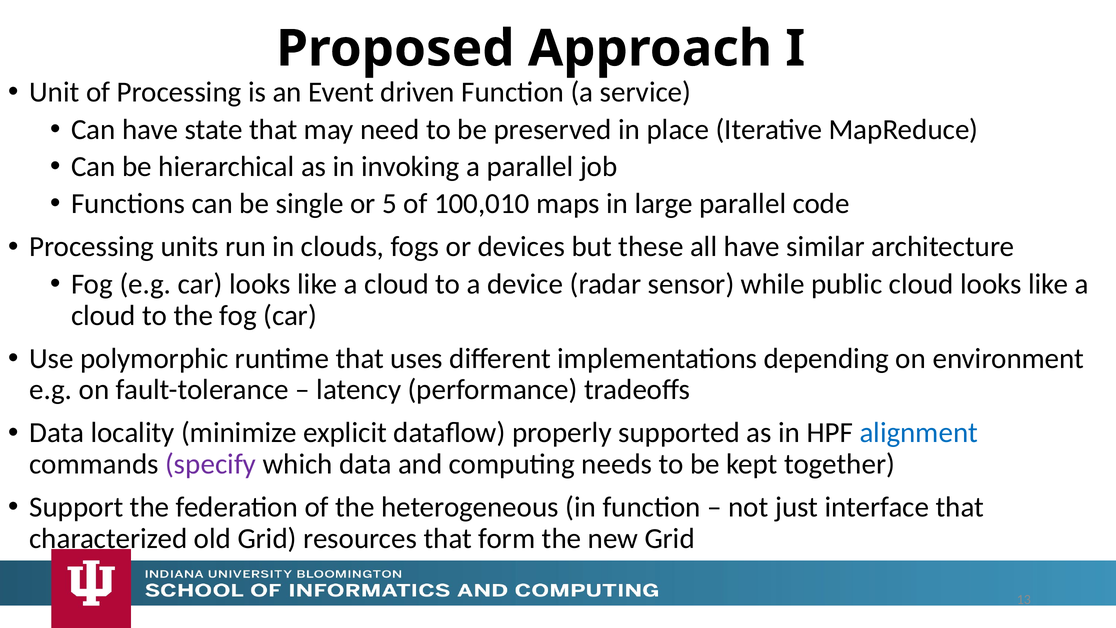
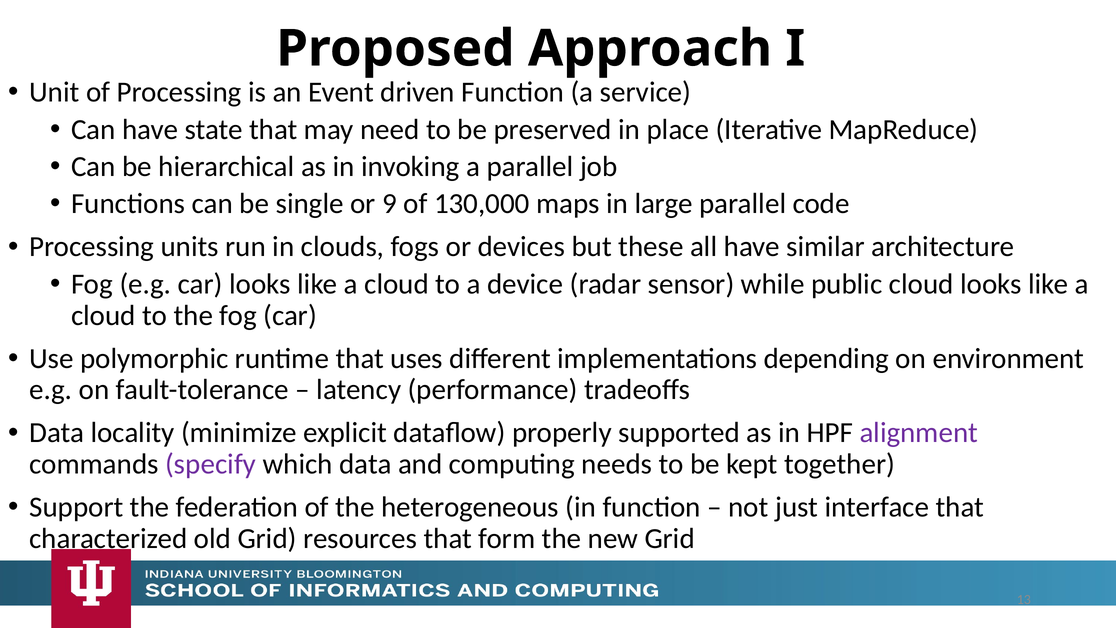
5: 5 -> 9
100,010: 100,010 -> 130,000
alignment colour: blue -> purple
